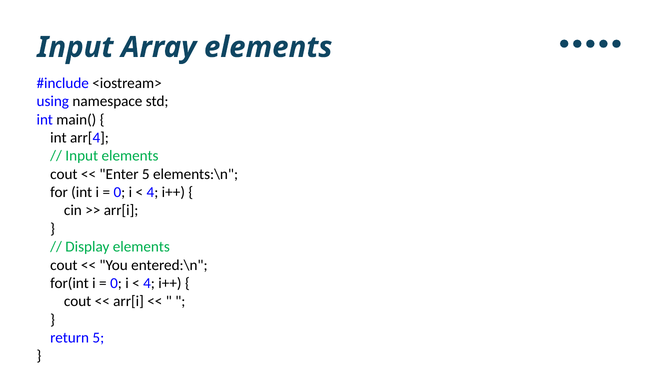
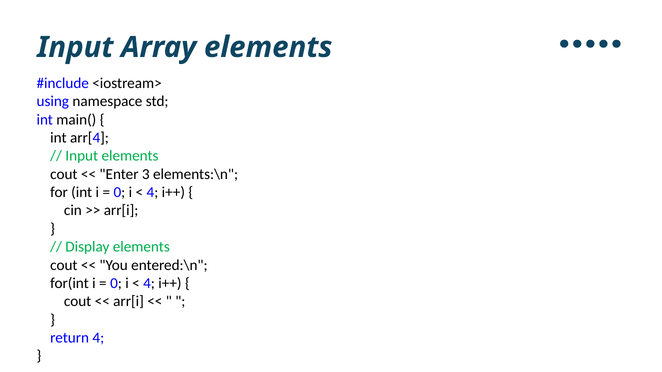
Enter 5: 5 -> 3
return 5: 5 -> 4
